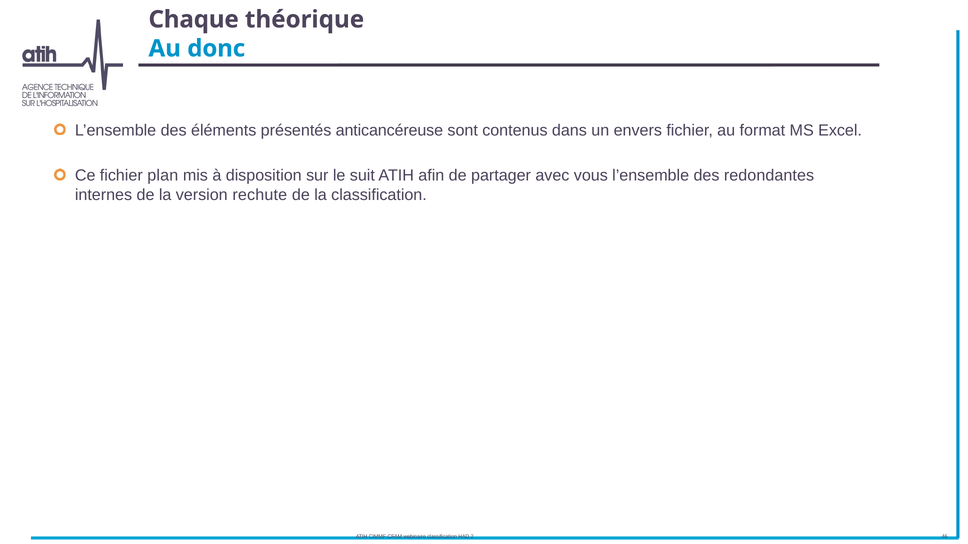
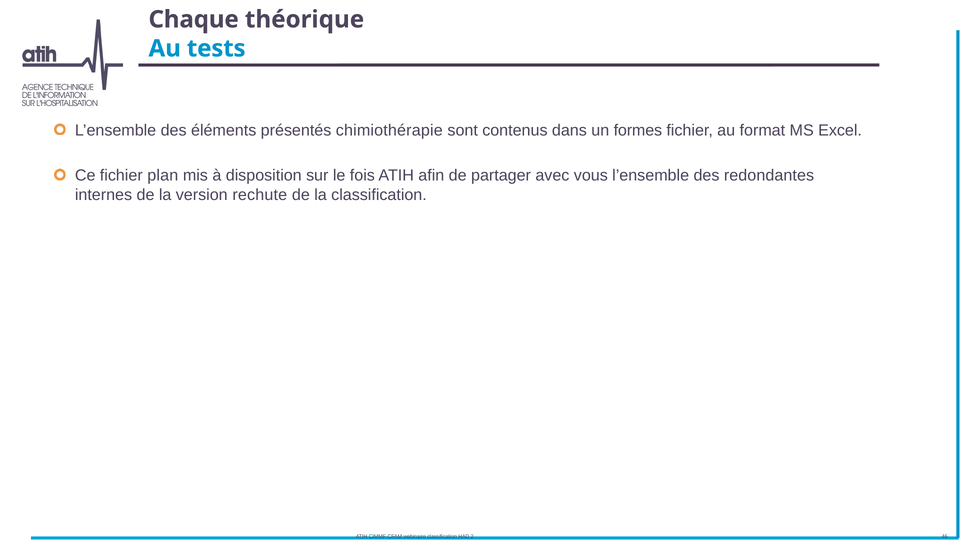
donc: donc -> tests
anticancéreuse: anticancéreuse -> chimiothérapie
envers: envers -> formes
suit: suit -> fois
